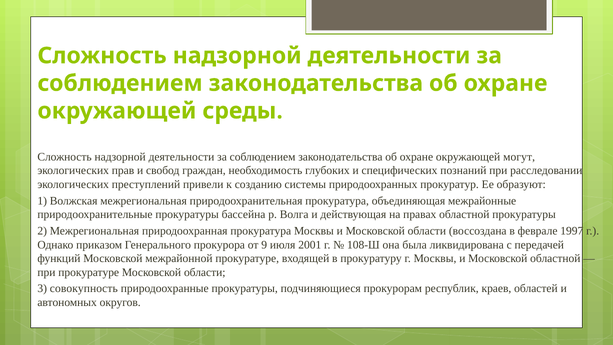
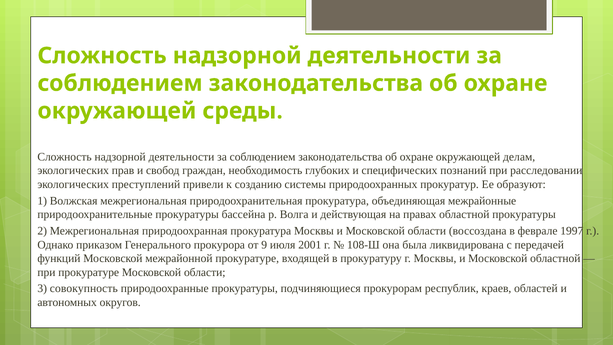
могут: могут -> делам
